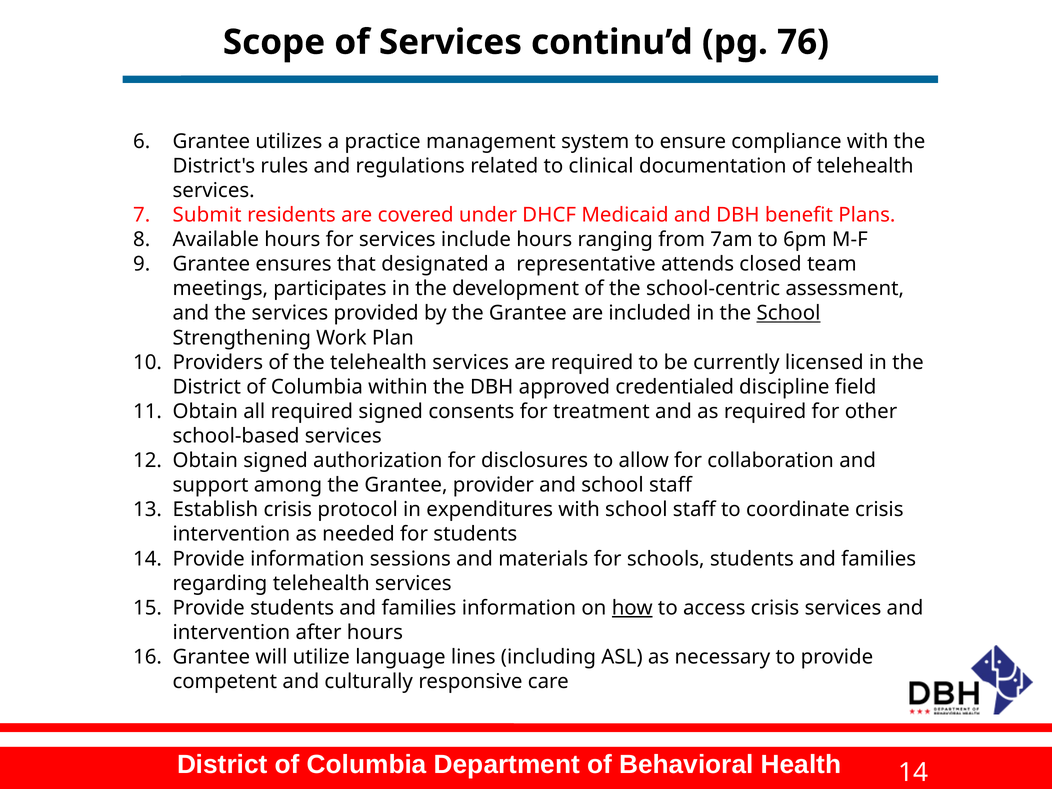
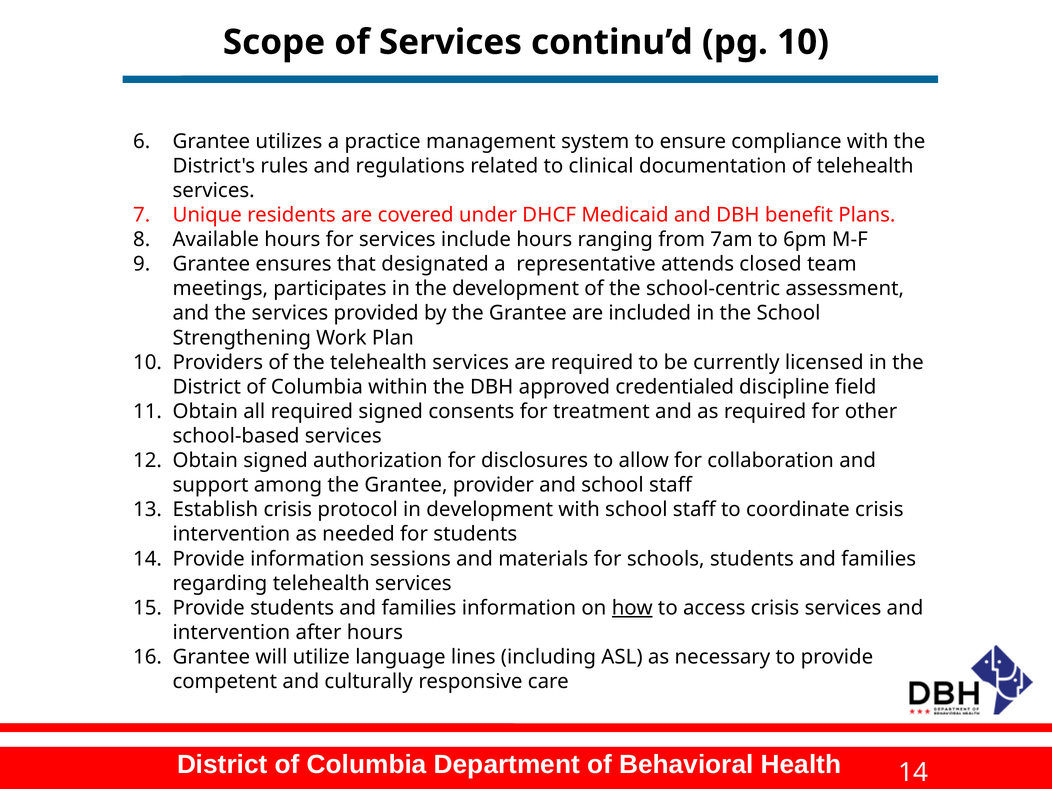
pg 76: 76 -> 10
Submit: Submit -> Unique
School at (789, 313) underline: present -> none
in expenditures: expenditures -> development
